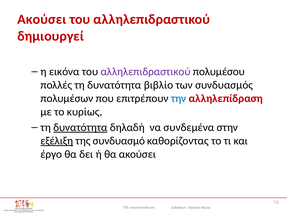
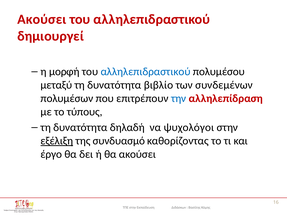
εικόνα: εικόνα -> μορφή
αλληλεπιδραστικού at (146, 72) colour: purple -> blue
πολλές: πολλές -> μεταξύ
συνδυασμός: συνδυασμός -> συνδεμένων
κυρίως: κυρίως -> τύπους
δυνατότητα at (80, 128) underline: present -> none
συνδεμένα: συνδεμένα -> ψυχολόγοι
